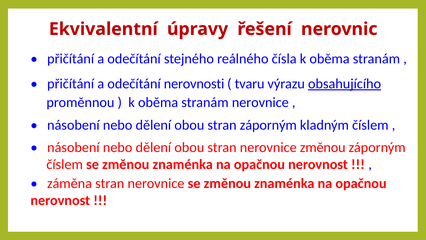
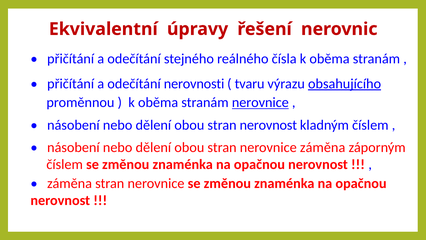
nerovnice at (260, 102) underline: none -> present
stran záporným: záporným -> nerovnost
nerovnice změnou: změnou -> záměna
